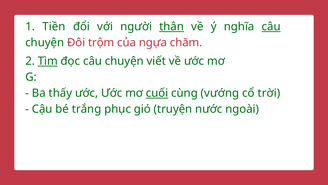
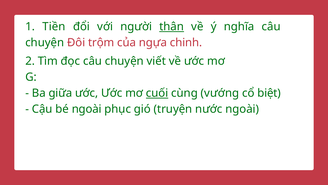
câu at (271, 27) underline: present -> none
chăm: chăm -> chinh
Tìm underline: present -> none
thấy: thấy -> giữa
trời: trời -> biệt
bé trắng: trắng -> ngoài
